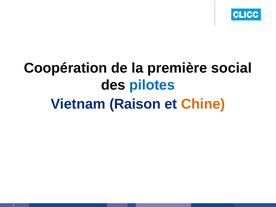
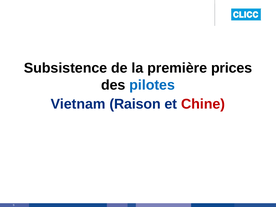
Coopération: Coopération -> Subsistence
social: social -> prices
Chine colour: orange -> red
